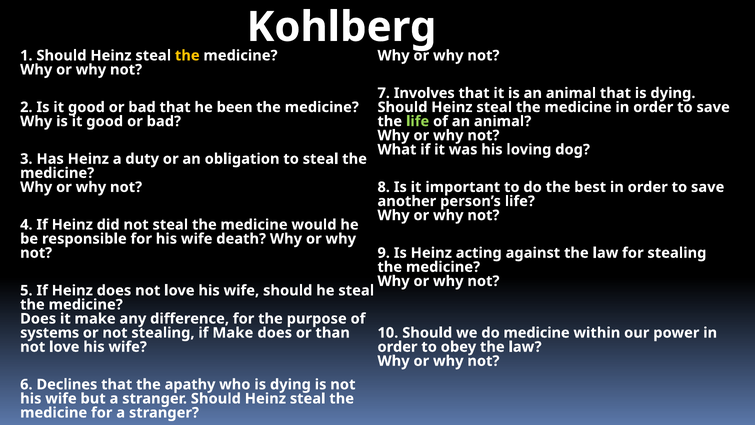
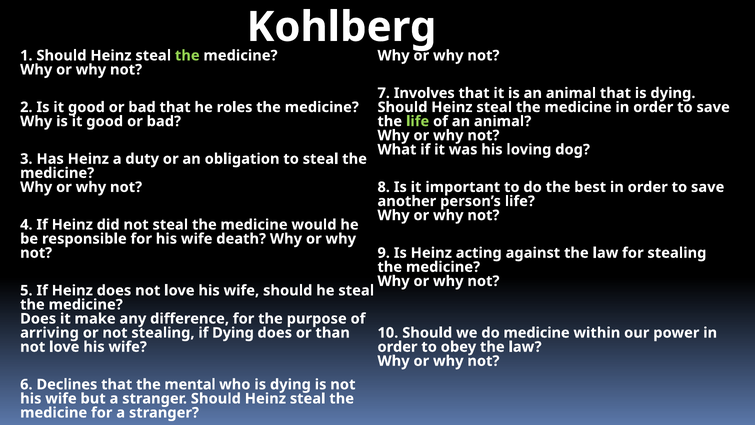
the at (187, 55) colour: yellow -> light green
been: been -> roles
systems: systems -> arriving
if Make: Make -> Dying
apathy: apathy -> mental
